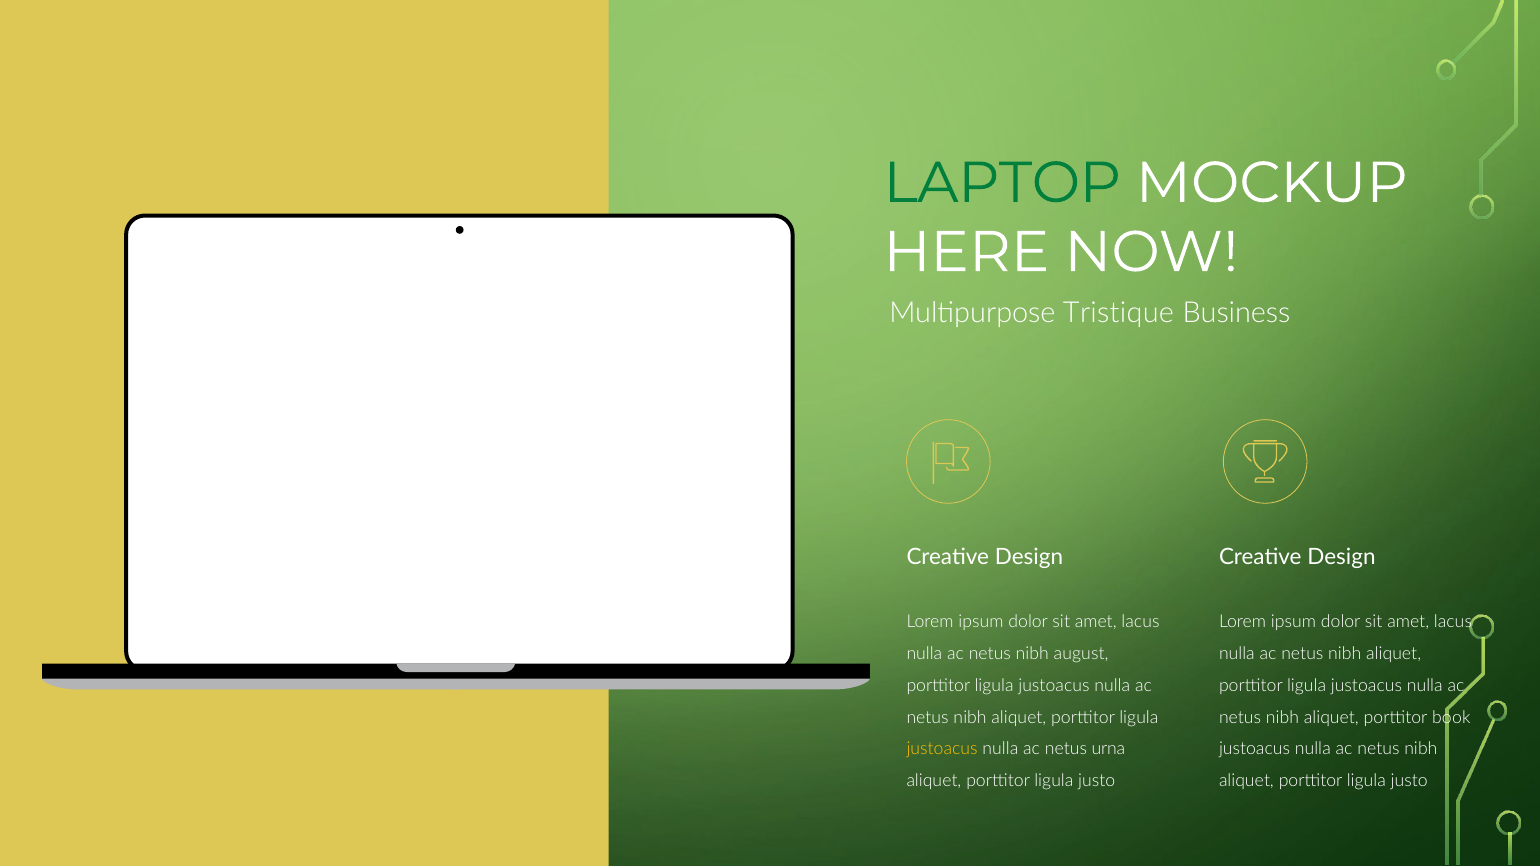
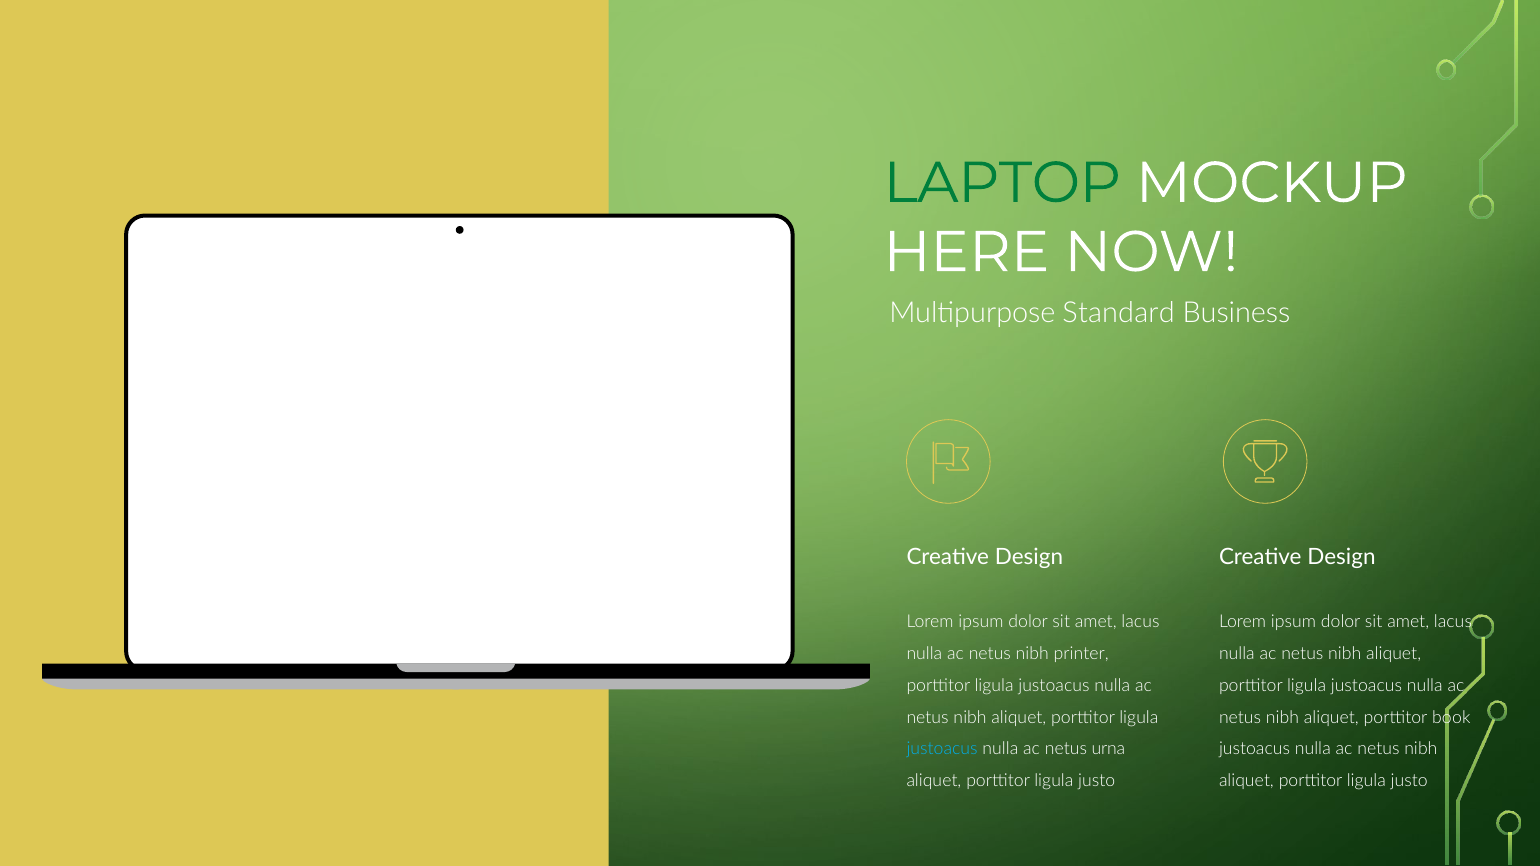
Tristique: Tristique -> Standard
august: august -> printer
justoacus at (942, 749) colour: yellow -> light blue
